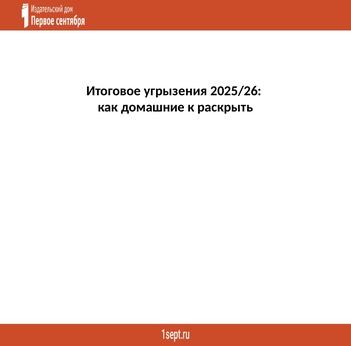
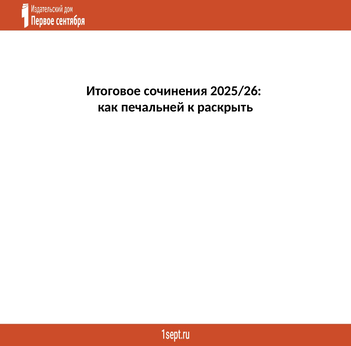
угрызения: угрызения -> сочинения
домашние: домашние -> печальней
